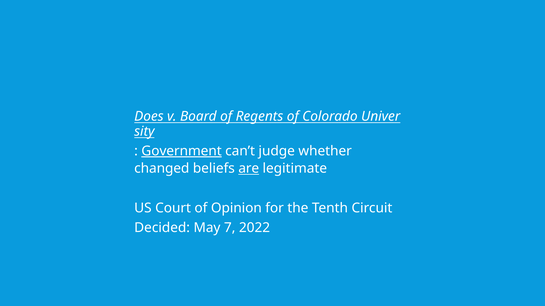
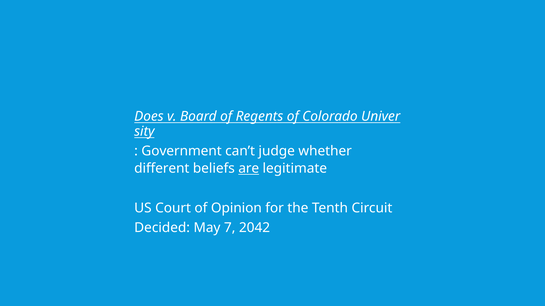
Government underline: present -> none
changed: changed -> different
2022: 2022 -> 2042
